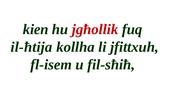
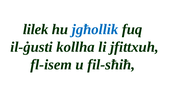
kien: kien -> lilek
jgħollik colour: red -> blue
il-ħtija: il-ħtija -> il-ġusti
